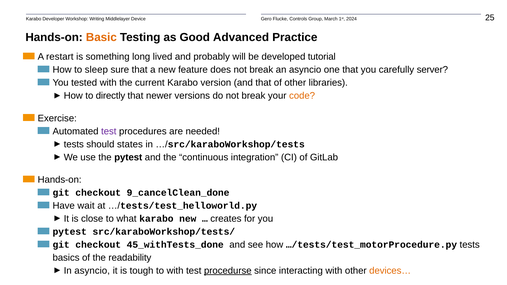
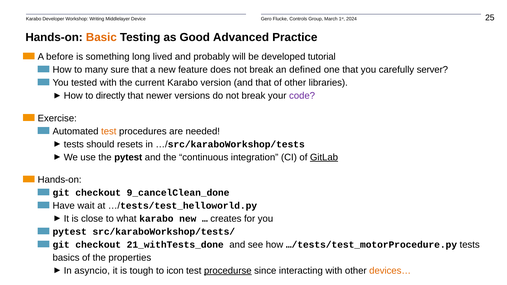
restart: restart -> before
sleep: sleep -> many
an asyncio: asyncio -> defined
code colour: orange -> purple
test at (109, 131) colour: purple -> orange
states: states -> resets
GitLab underline: none -> present
45_withTests_done: 45_withTests_done -> 21_withTests_done
readability: readability -> properties
to with: with -> icon
